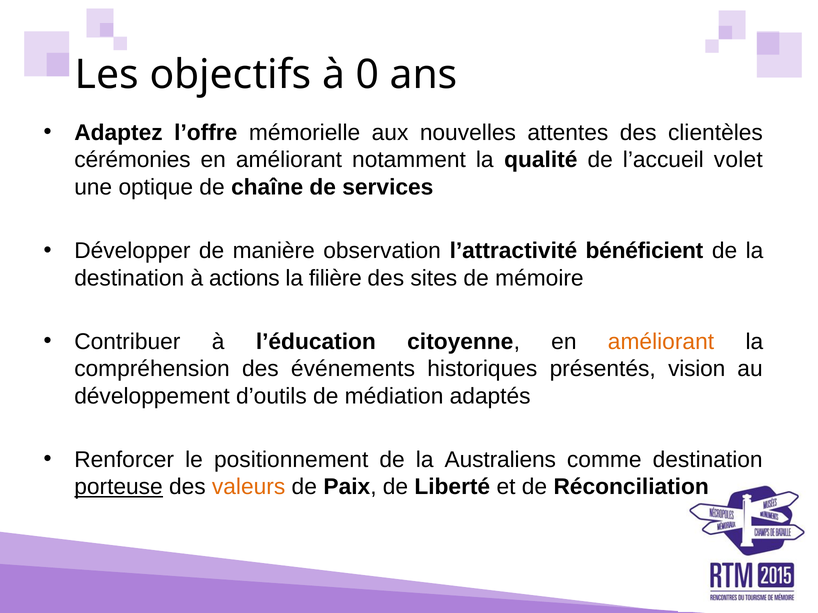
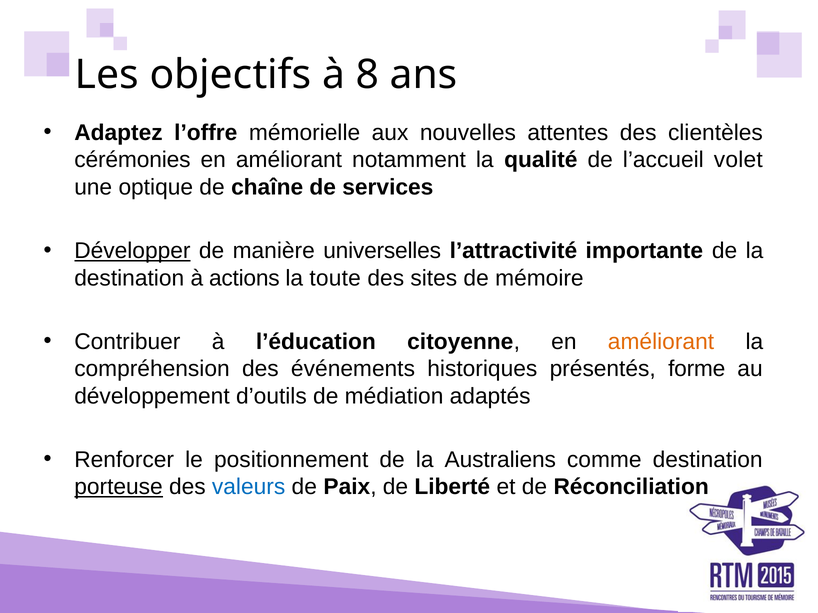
0: 0 -> 8
Développer underline: none -> present
observation: observation -> universelles
bénéficient: bénéficient -> importante
filière: filière -> toute
vision: vision -> forme
valeurs colour: orange -> blue
